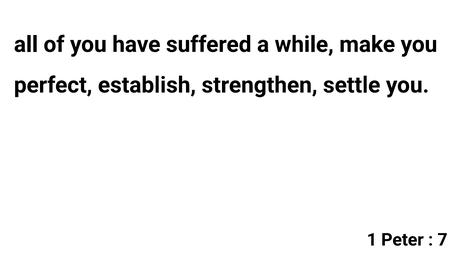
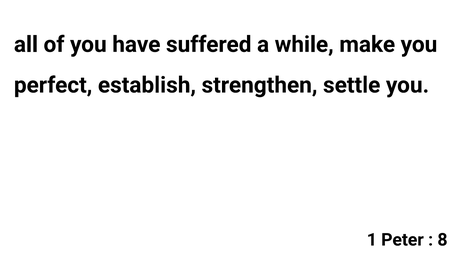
7: 7 -> 8
